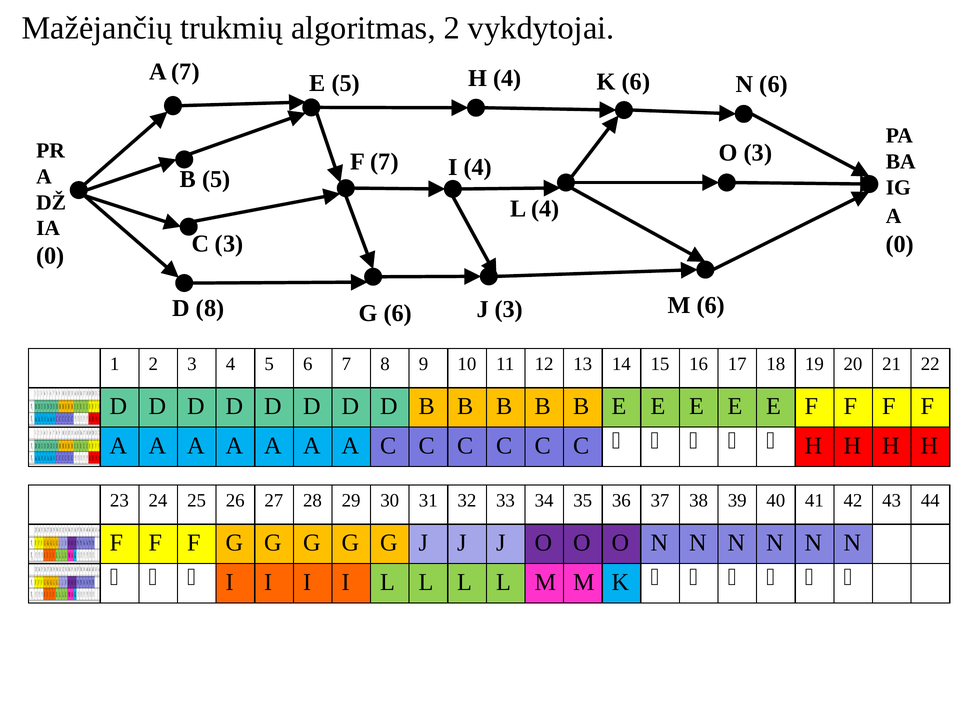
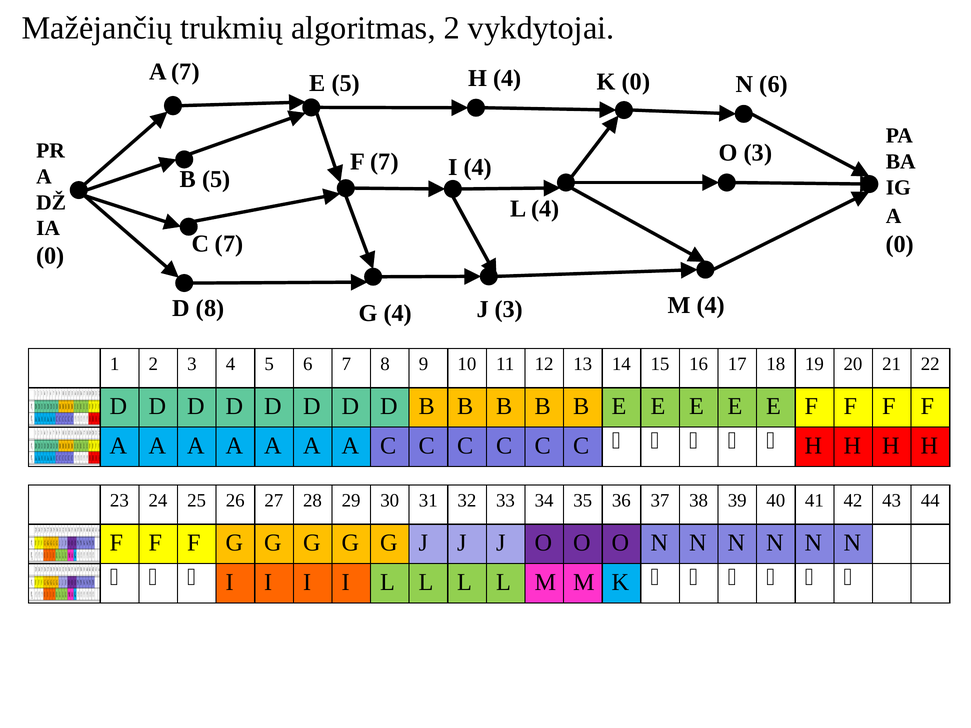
K 6: 6 -> 0
C 3: 3 -> 7
M 6: 6 -> 4
G 6: 6 -> 4
